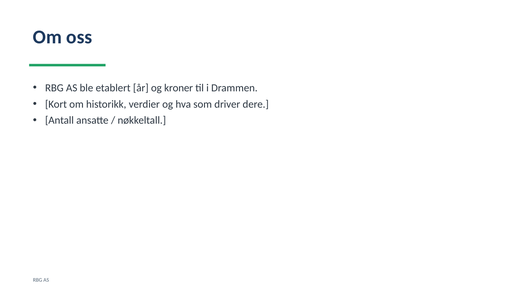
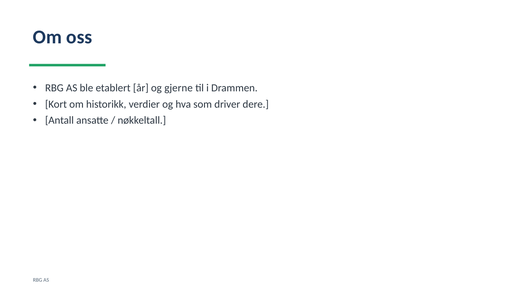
kroner: kroner -> gjerne
